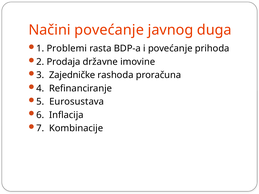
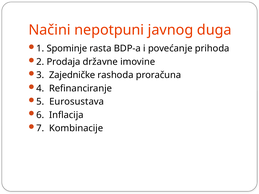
Načini povećanje: povećanje -> nepotpuni
Problemi: Problemi -> Spominje
